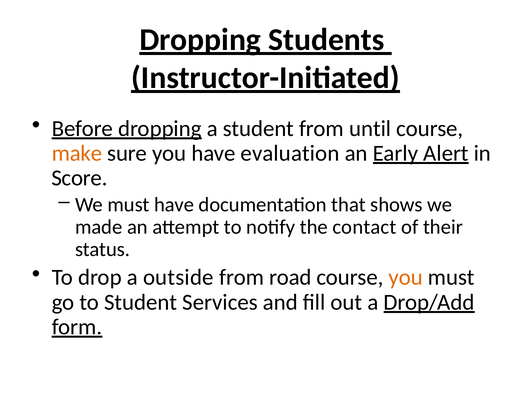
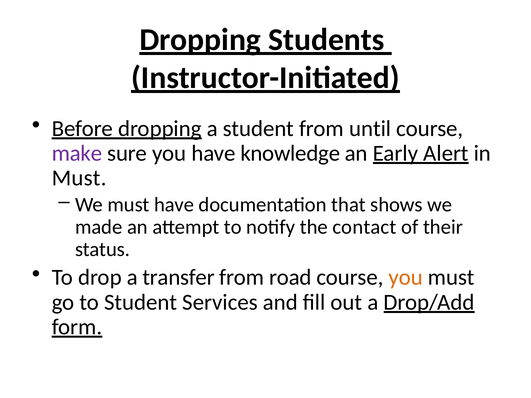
make colour: orange -> purple
evaluation: evaluation -> knowledge
Score at (79, 178): Score -> Must
outside: outside -> transfer
